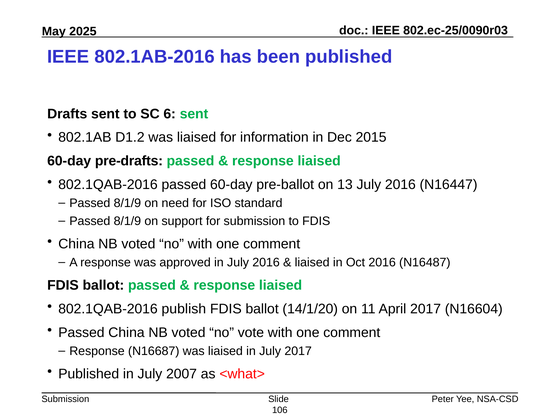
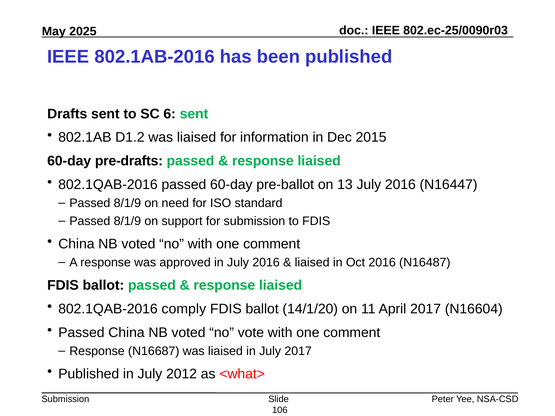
publish: publish -> comply
2007: 2007 -> 2012
